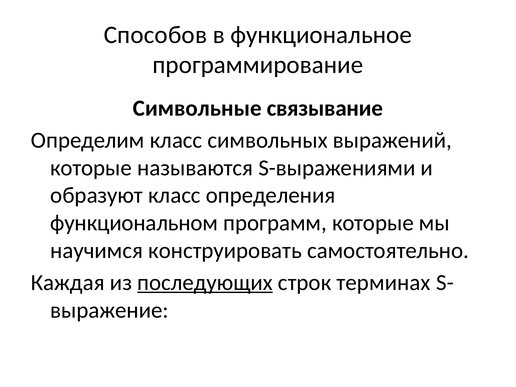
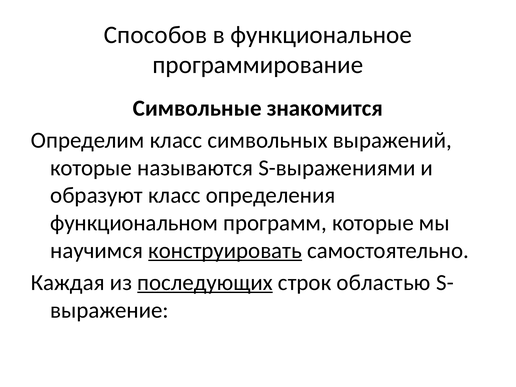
связывание: связывание -> знакомится
конструировать underline: none -> present
терминах: терминах -> областью
